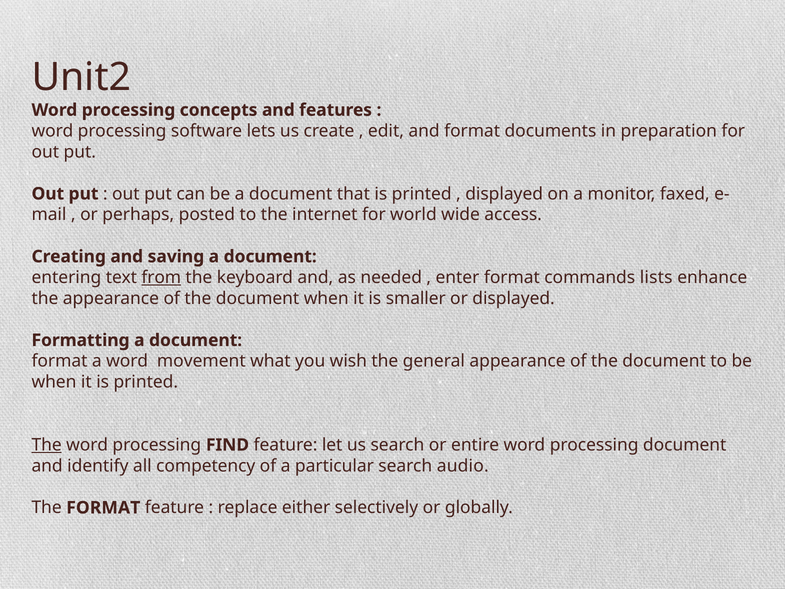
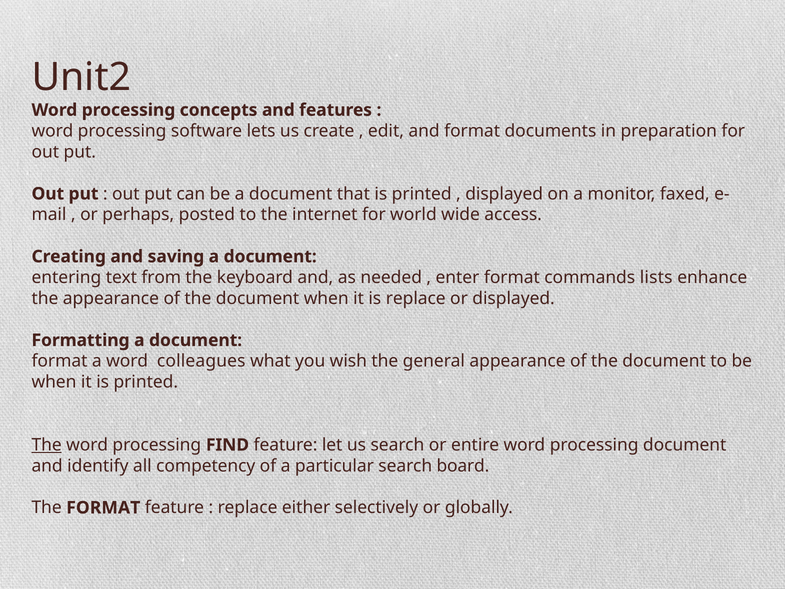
from underline: present -> none
is smaller: smaller -> replace
movement: movement -> colleagues
audio: audio -> board
